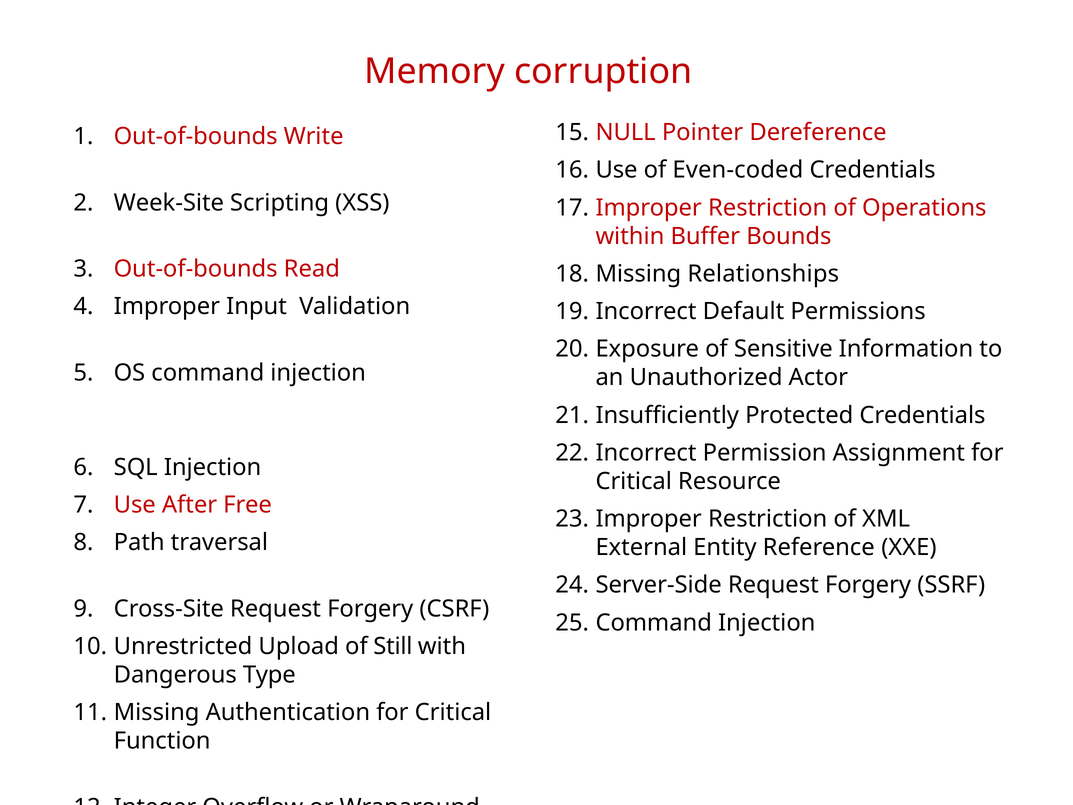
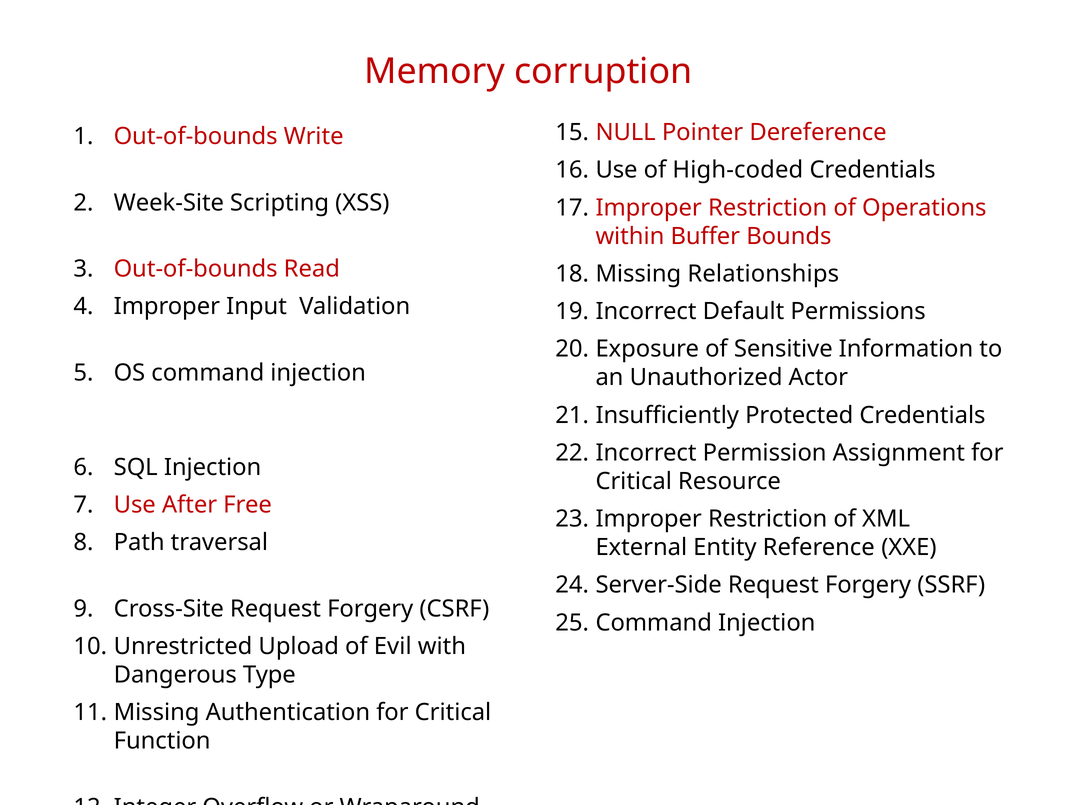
Even-coded: Even-coded -> High-coded
Still: Still -> Evil
